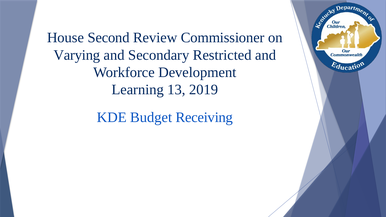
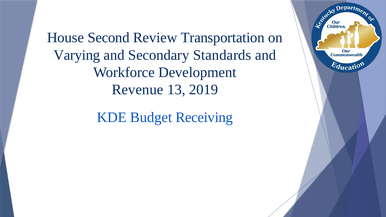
Commissioner: Commissioner -> Transportation
Restricted: Restricted -> Standards
Learning: Learning -> Revenue
